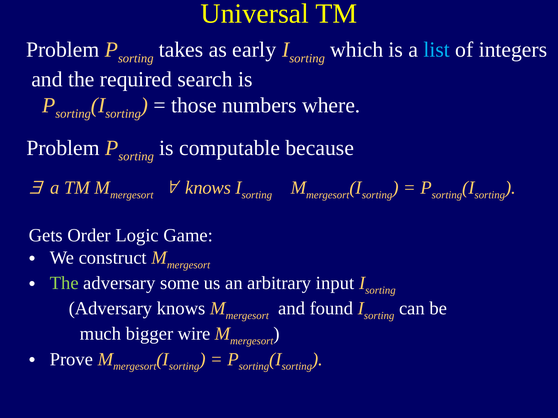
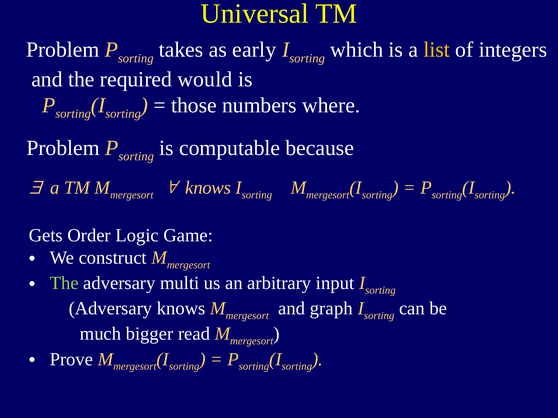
list colour: light blue -> yellow
search: search -> would
some: some -> multi
found: found -> graph
wire: wire -> read
